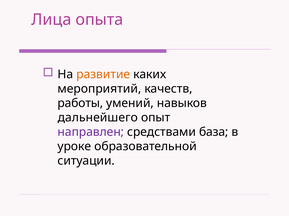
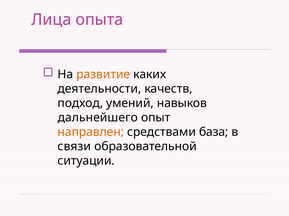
мероприятий: мероприятий -> деятельности
работы: работы -> подход
направлен colour: purple -> orange
уроке: уроке -> связи
